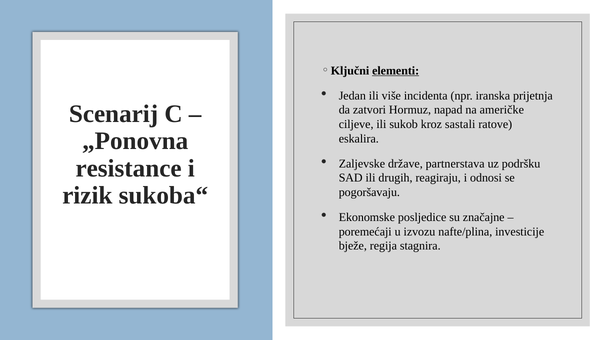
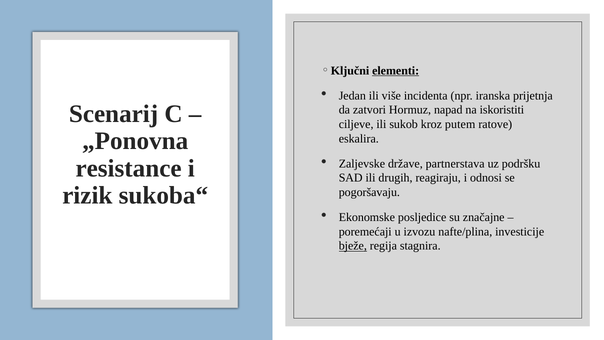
američke: američke -> iskoristiti
sastali: sastali -> putem
bježe underline: none -> present
